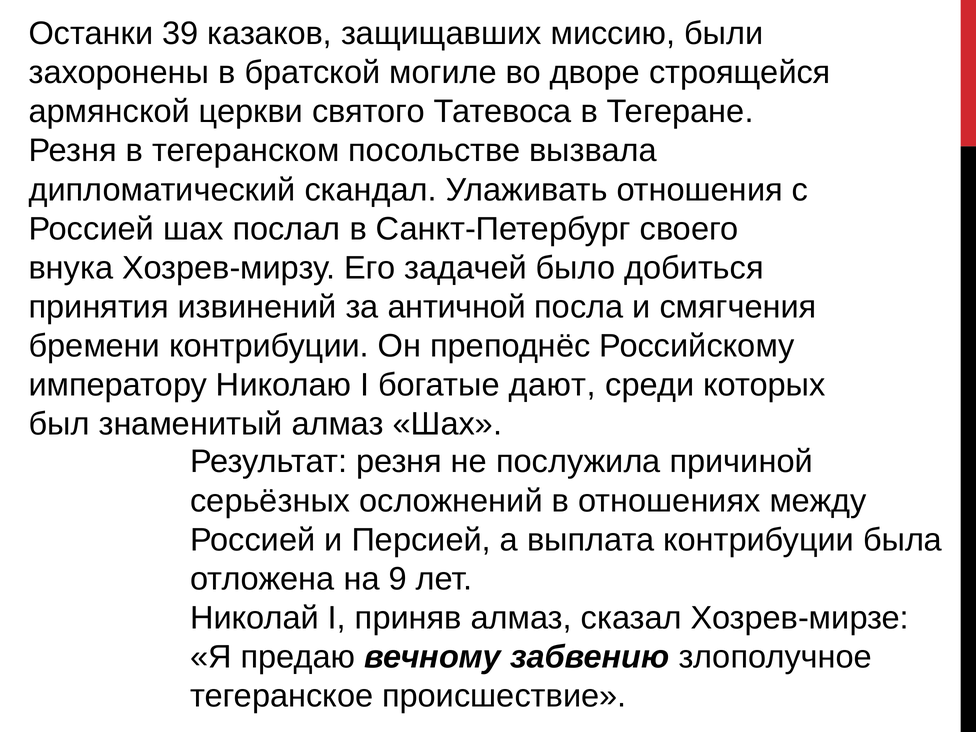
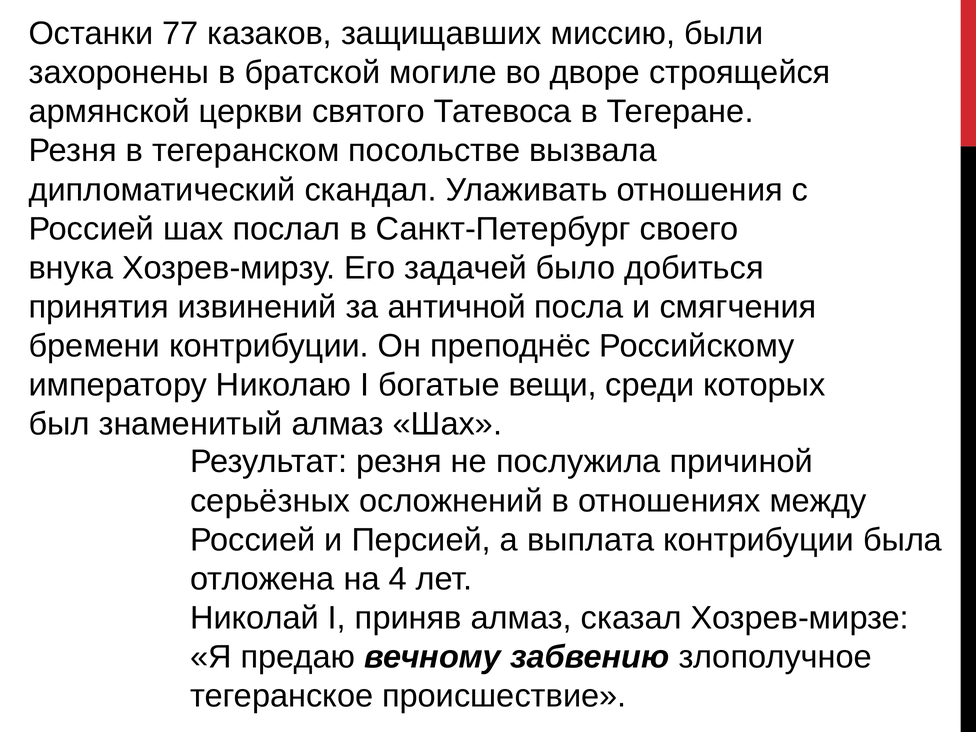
39: 39 -> 77
дают: дают -> вещи
9: 9 -> 4
